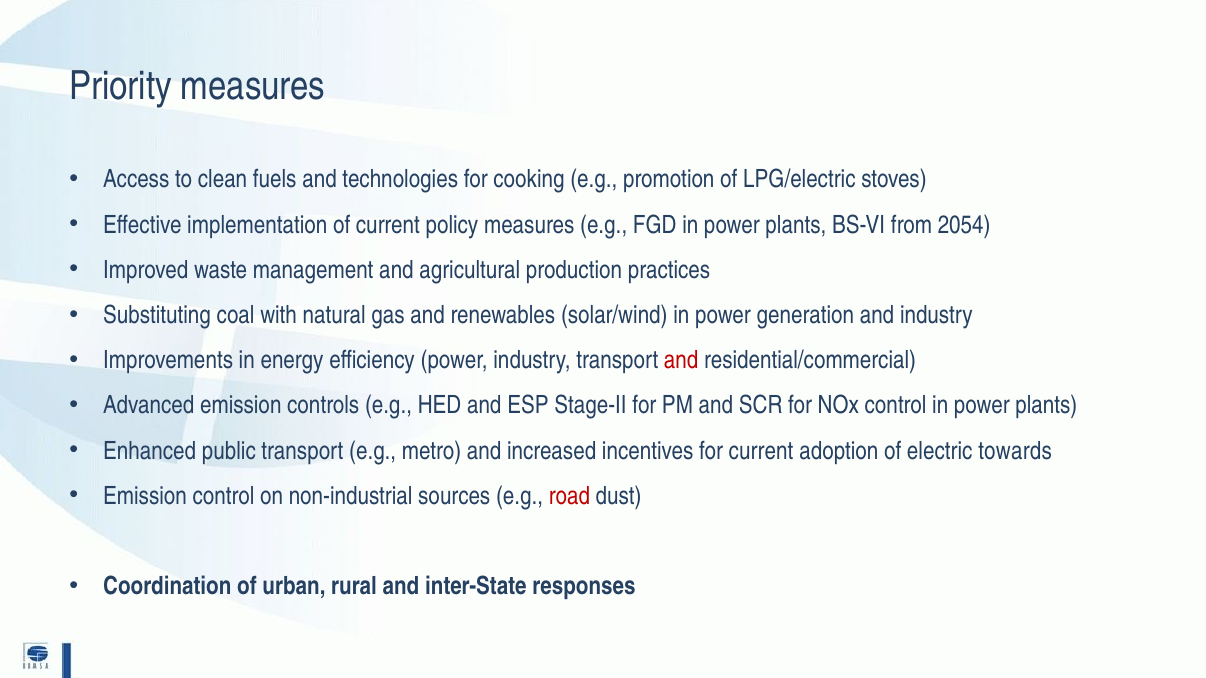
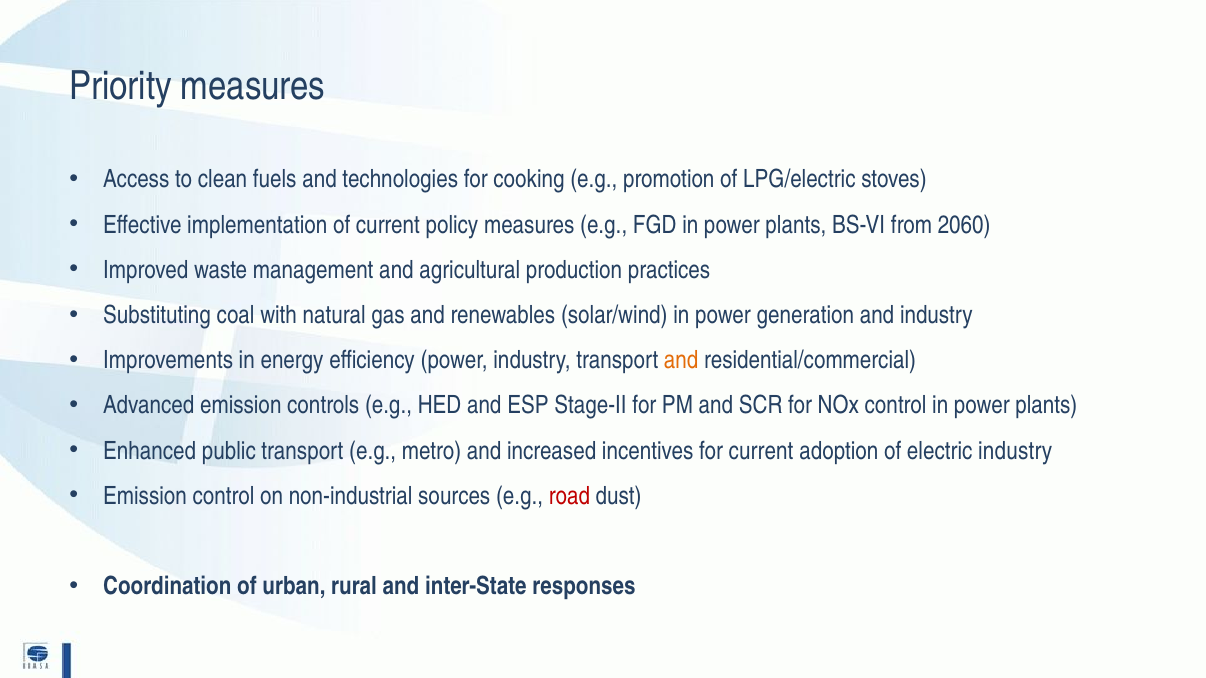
2054: 2054 -> 2060
and at (681, 361) colour: red -> orange
electric towards: towards -> industry
